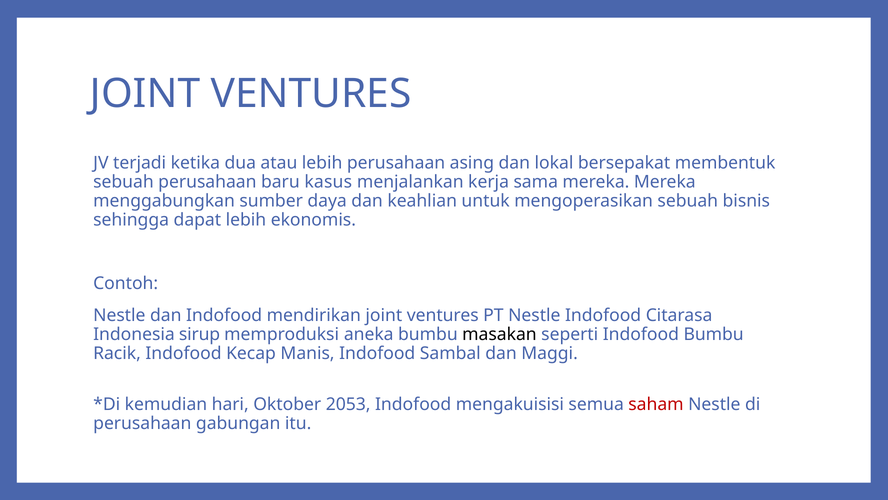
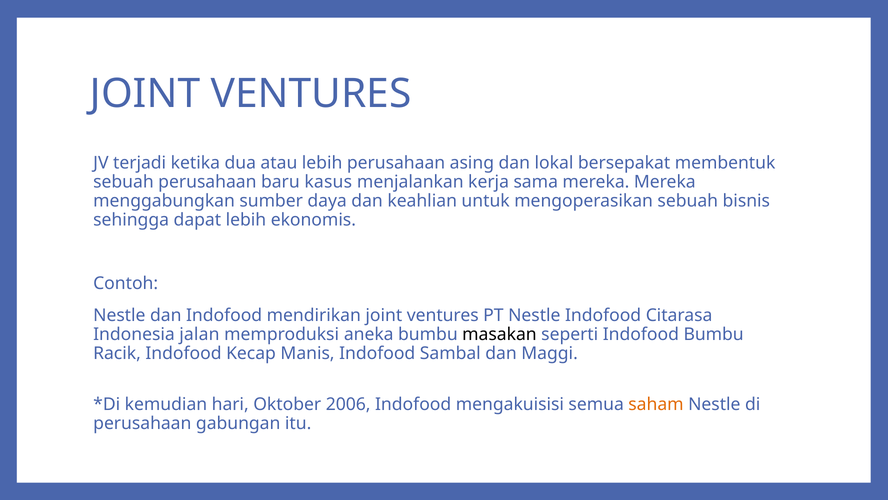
sirup: sirup -> jalan
2053: 2053 -> 2006
saham colour: red -> orange
